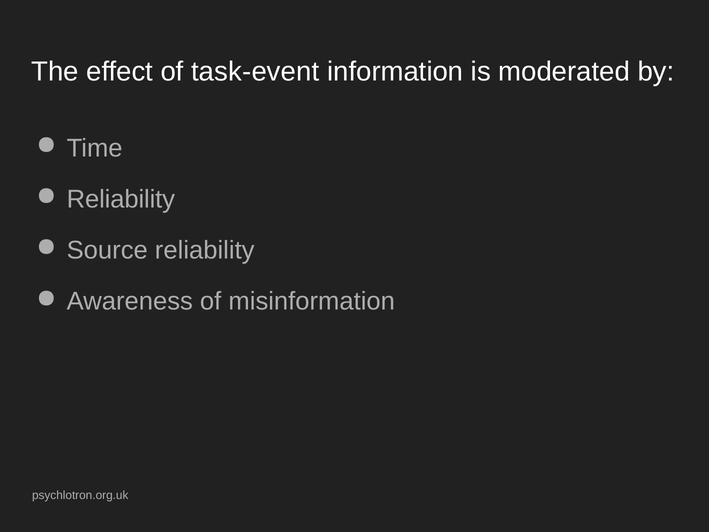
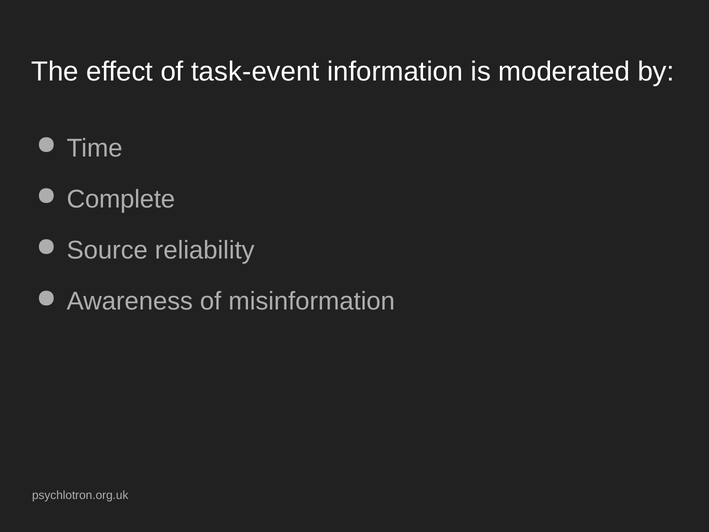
Reliability at (121, 199): Reliability -> Complete
